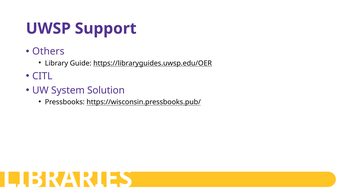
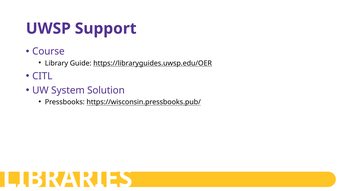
Others: Others -> Course
